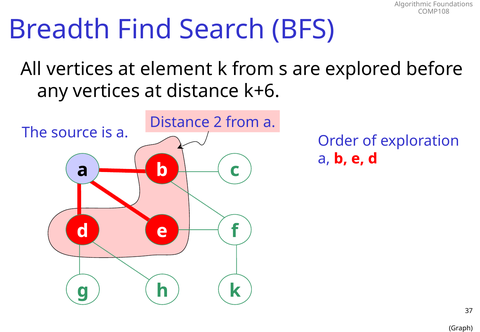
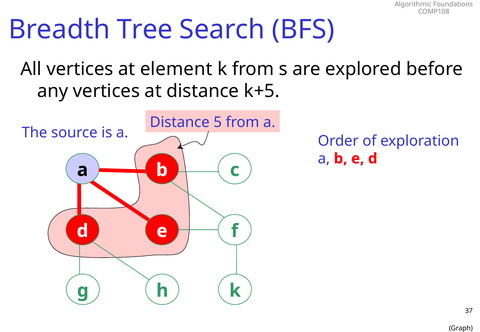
Find: Find -> Tree
k+6: k+6 -> k+5
2: 2 -> 5
